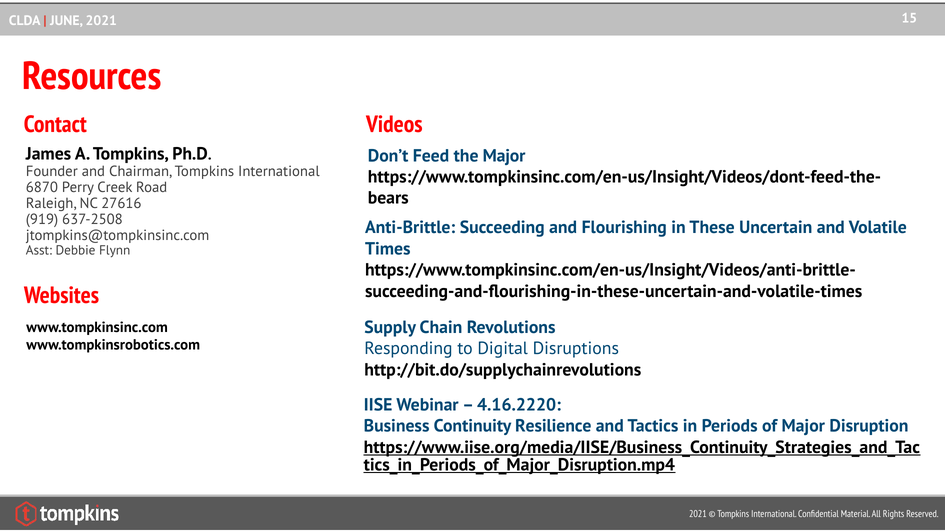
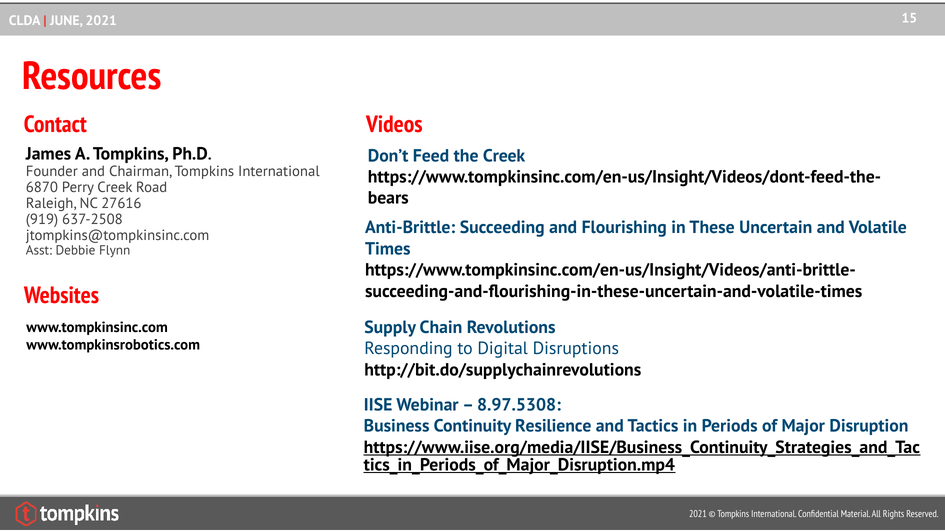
the Major: Major -> Creek
4.16.2220: 4.16.2220 -> 8.97.5308
